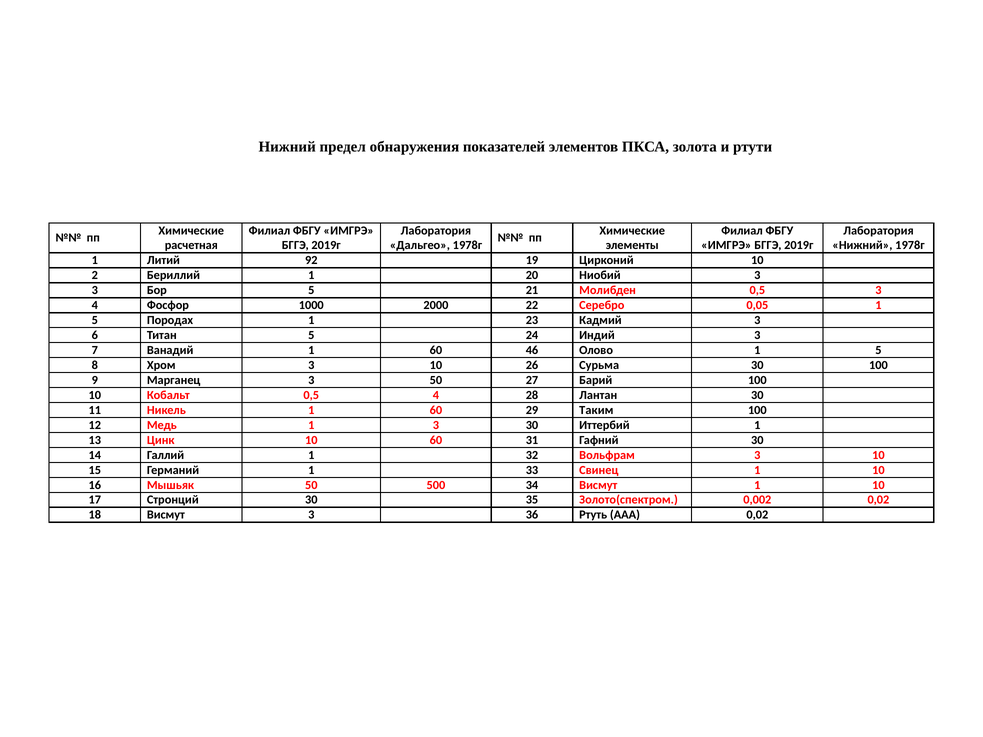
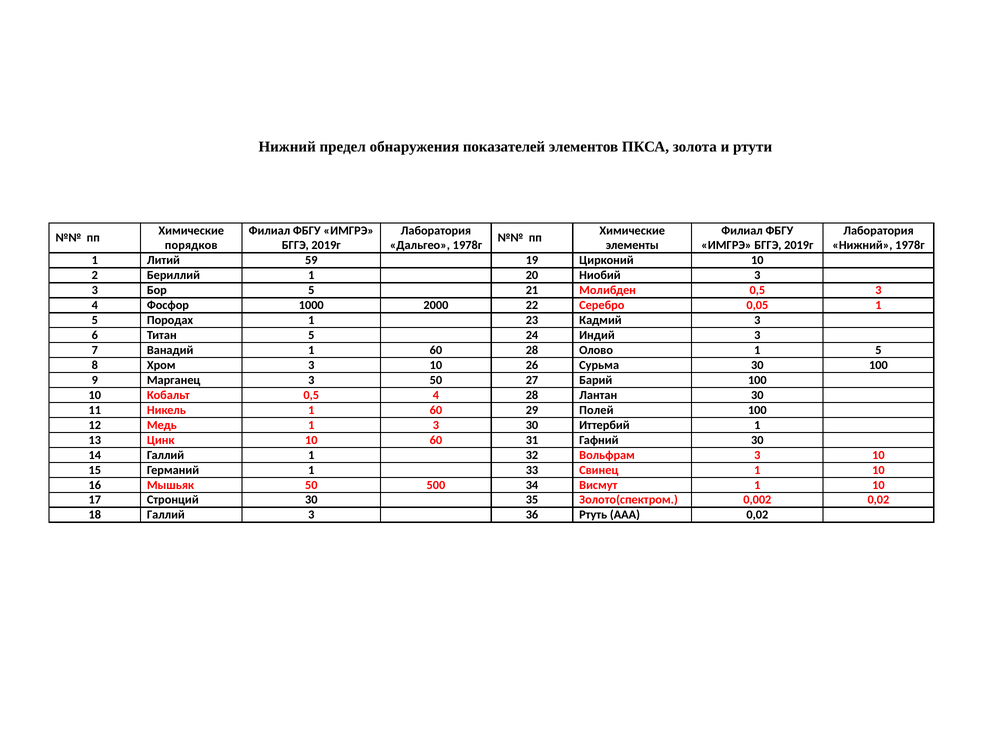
расчетная: расчетная -> порядков
92: 92 -> 59
60 46: 46 -> 28
Таким: Таким -> Полей
18 Висмут: Висмут -> Галлий
